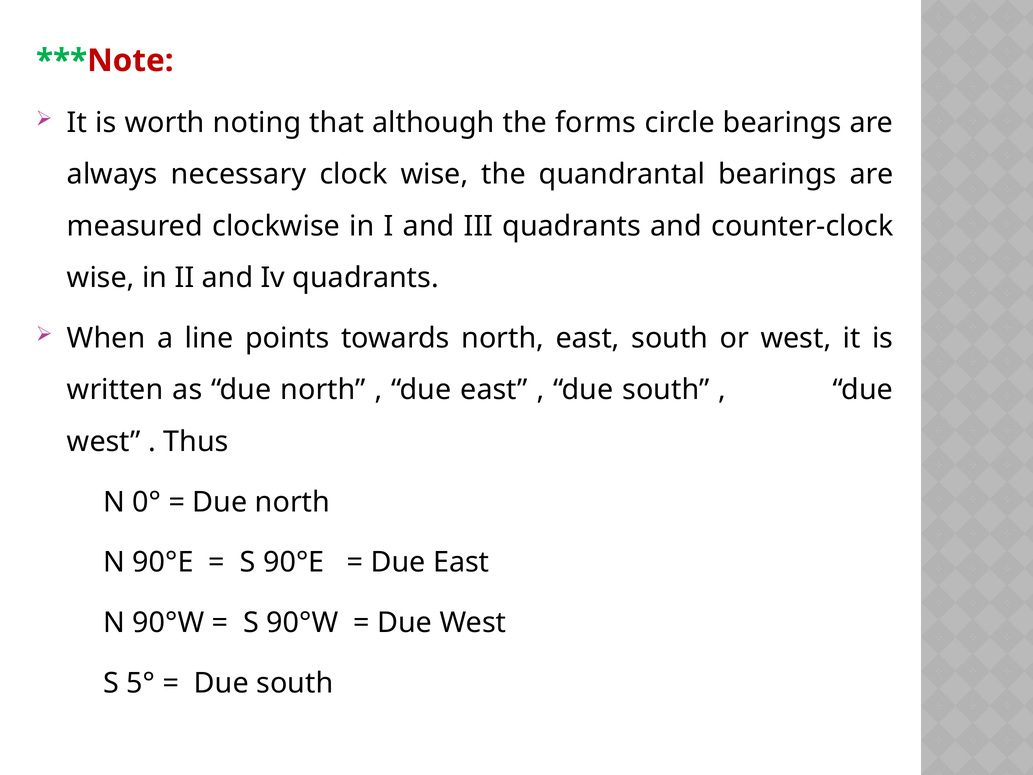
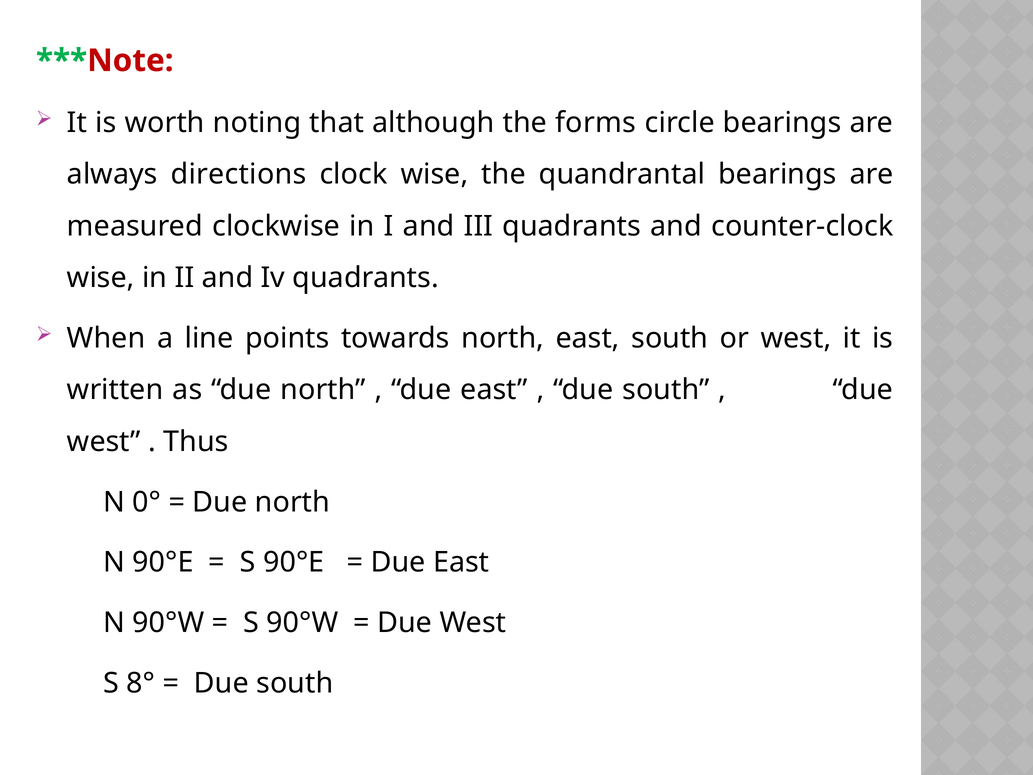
necessary: necessary -> directions
5°: 5° -> 8°
